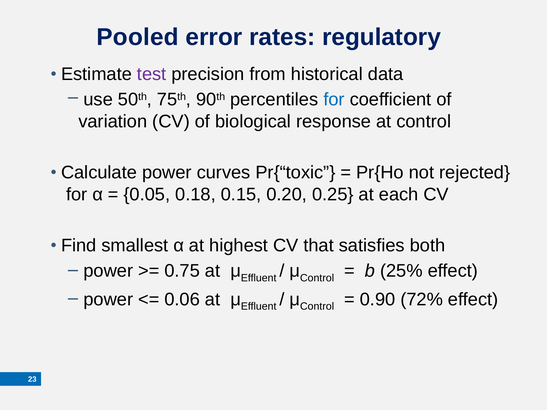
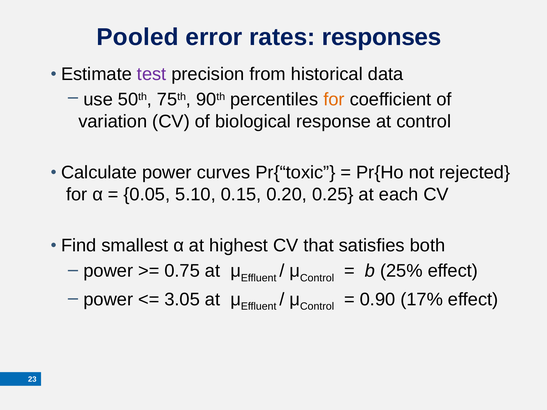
regulatory: regulatory -> responses
for at (334, 100) colour: blue -> orange
0.18: 0.18 -> 5.10
0.06: 0.06 -> 3.05
72%: 72% -> 17%
